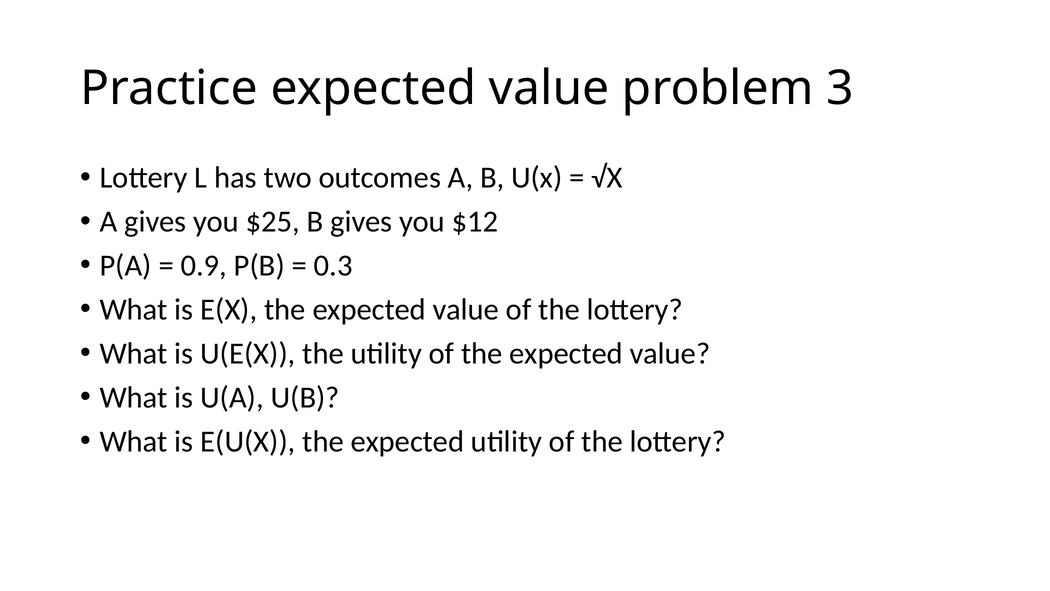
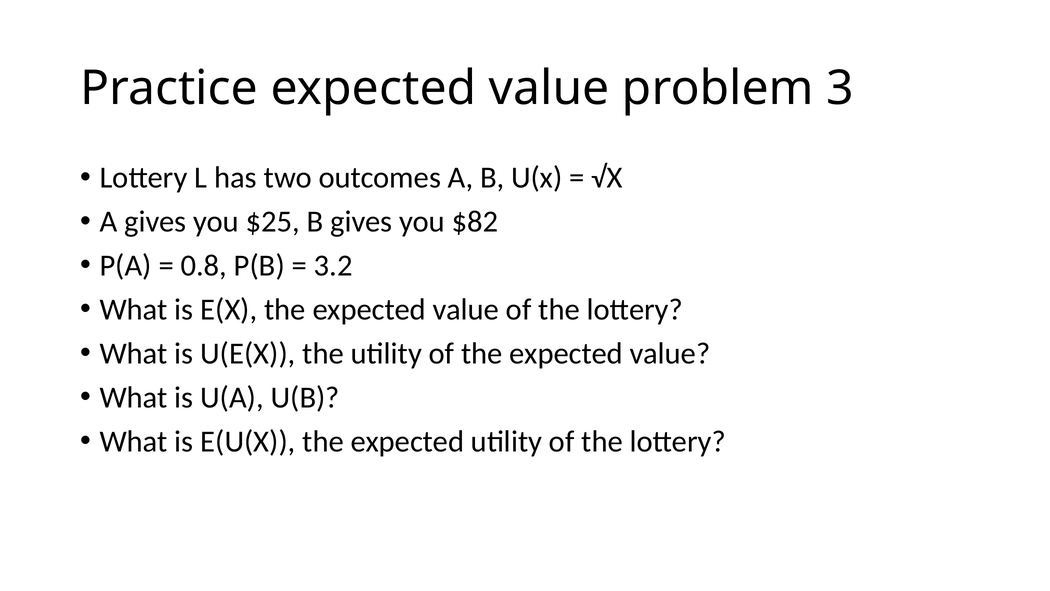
$12: $12 -> $82
0.9: 0.9 -> 0.8
0.3: 0.3 -> 3.2
